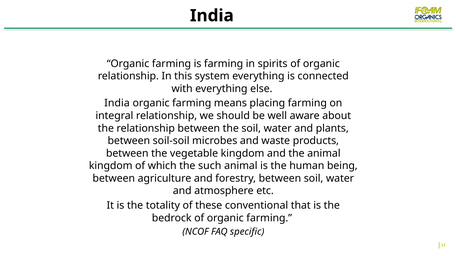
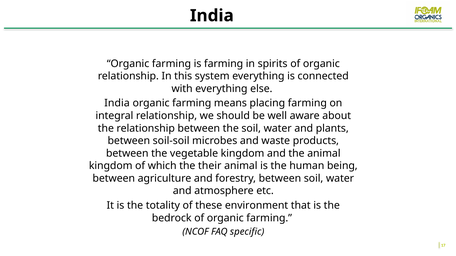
such: such -> their
conventional: conventional -> environment
